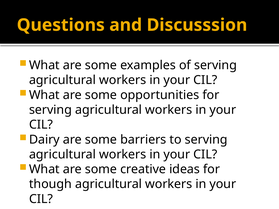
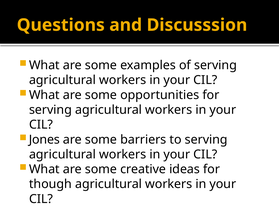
Dairy: Dairy -> Jones
